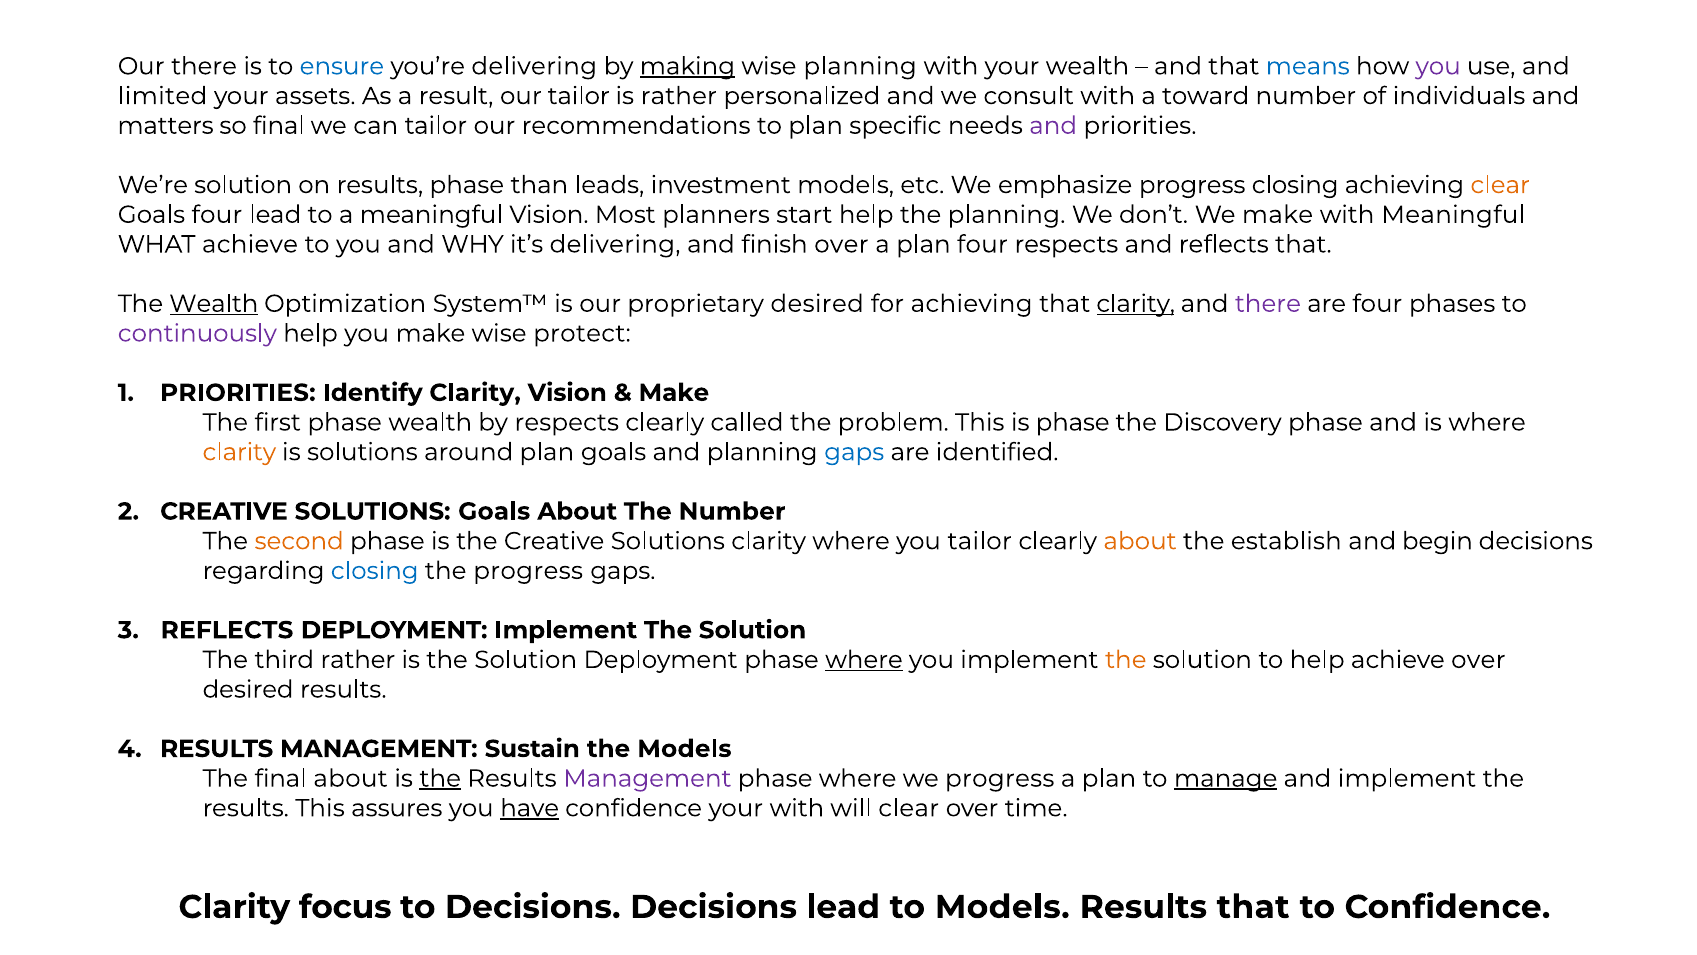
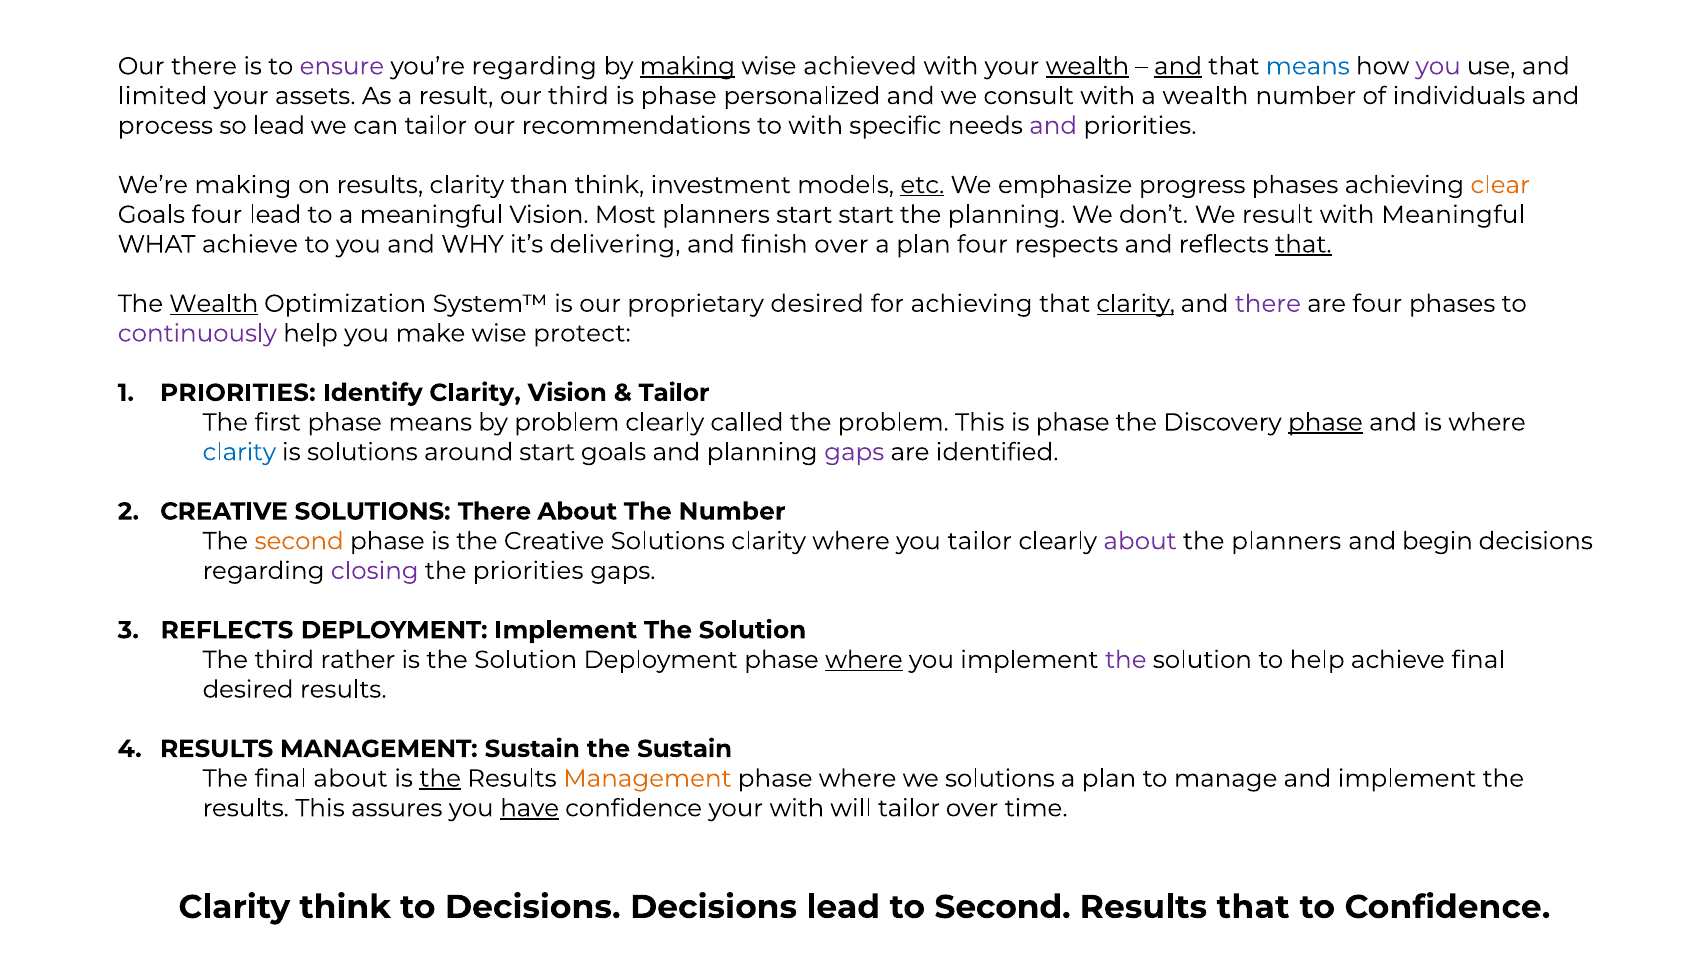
ensure colour: blue -> purple
you’re delivering: delivering -> regarding
wise planning: planning -> achieved
wealth at (1087, 66) underline: none -> present
and at (1178, 66) underline: none -> present
our tailor: tailor -> third
rather at (679, 96): rather -> phase
a toward: toward -> wealth
matters: matters -> process
so final: final -> lead
to plan: plan -> with
We’re solution: solution -> making
results phase: phase -> clarity
than leads: leads -> think
etc underline: none -> present
progress closing: closing -> phases
start help: help -> start
We make: make -> result
that at (1303, 244) underline: none -> present
Make at (674, 393): Make -> Tailor
phase wealth: wealth -> means
by respects: respects -> problem
phase at (1325, 422) underline: none -> present
clarity at (239, 452) colour: orange -> blue
around plan: plan -> start
gaps at (854, 452) colour: blue -> purple
SOLUTIONS Goals: Goals -> There
about at (1140, 541) colour: orange -> purple
the establish: establish -> planners
closing at (375, 571) colour: blue -> purple
the progress: progress -> priorities
the at (1126, 660) colour: orange -> purple
achieve over: over -> final
the Models: Models -> Sustain
Management at (647, 778) colour: purple -> orange
we progress: progress -> solutions
manage underline: present -> none
will clear: clear -> tailor
Clarity focus: focus -> think
to Models: Models -> Second
